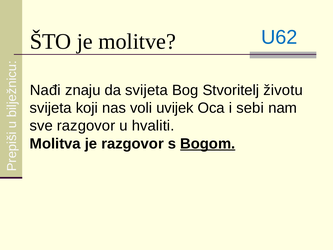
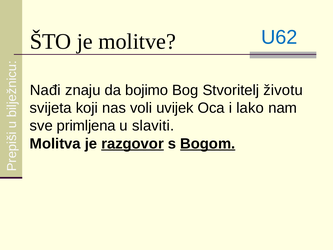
da svijeta: svijeta -> bojimo
sebi: sebi -> lako
sve razgovor: razgovor -> primljena
hvaliti: hvaliti -> slaviti
razgovor at (133, 143) underline: none -> present
